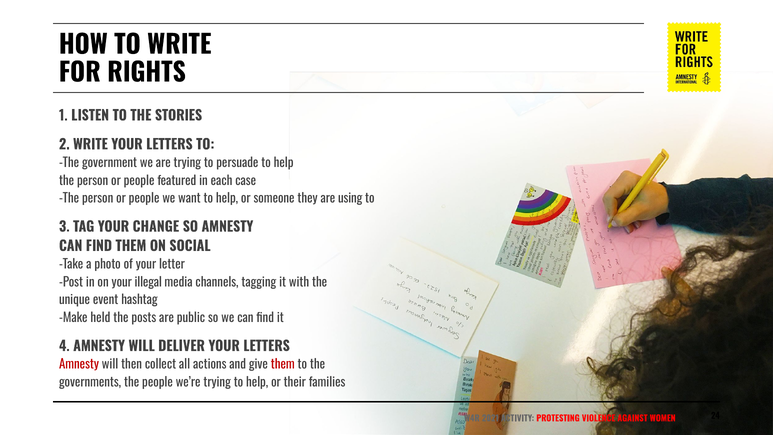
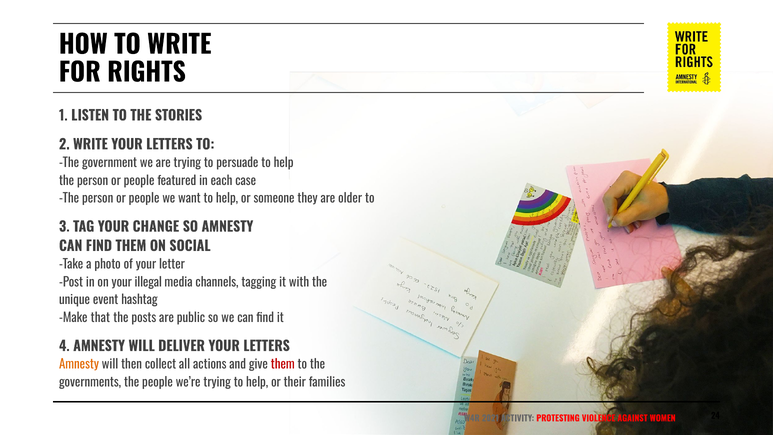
using: using -> older
held: held -> that
Amnesty at (79, 365) colour: red -> orange
